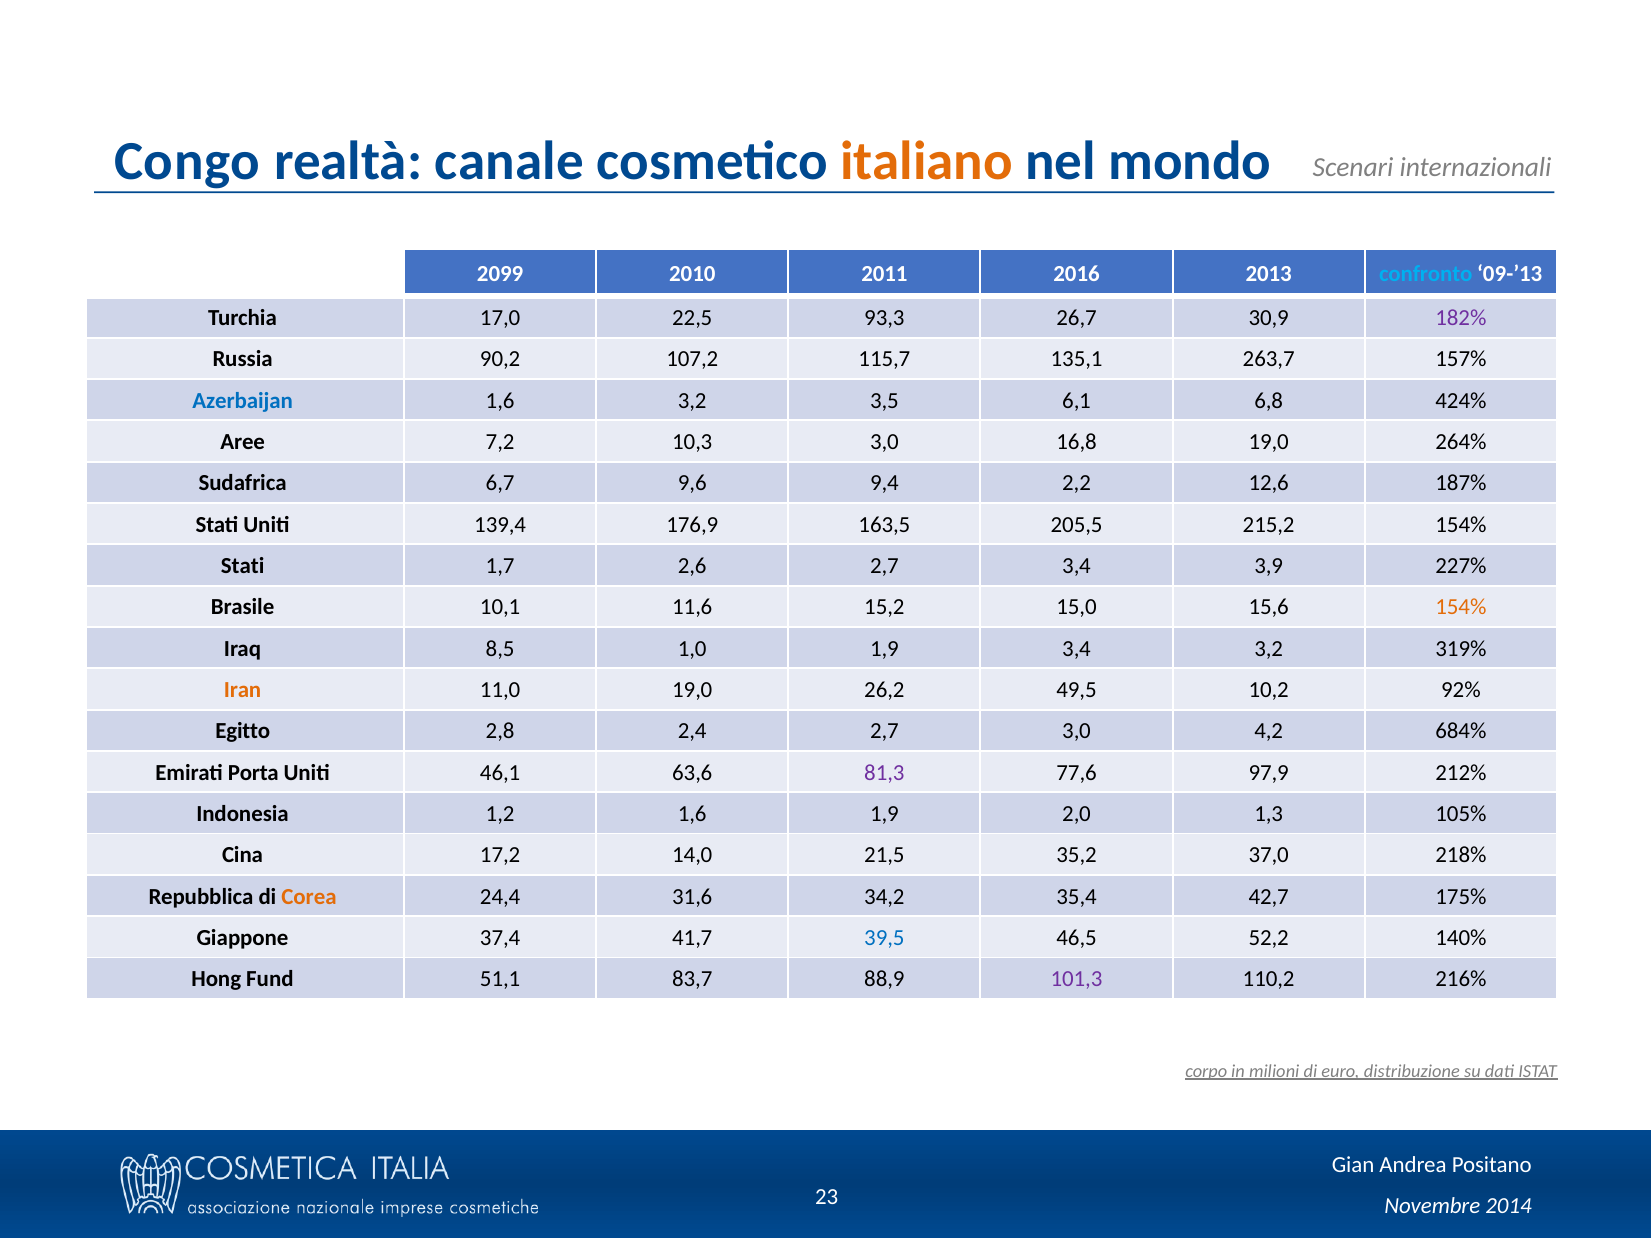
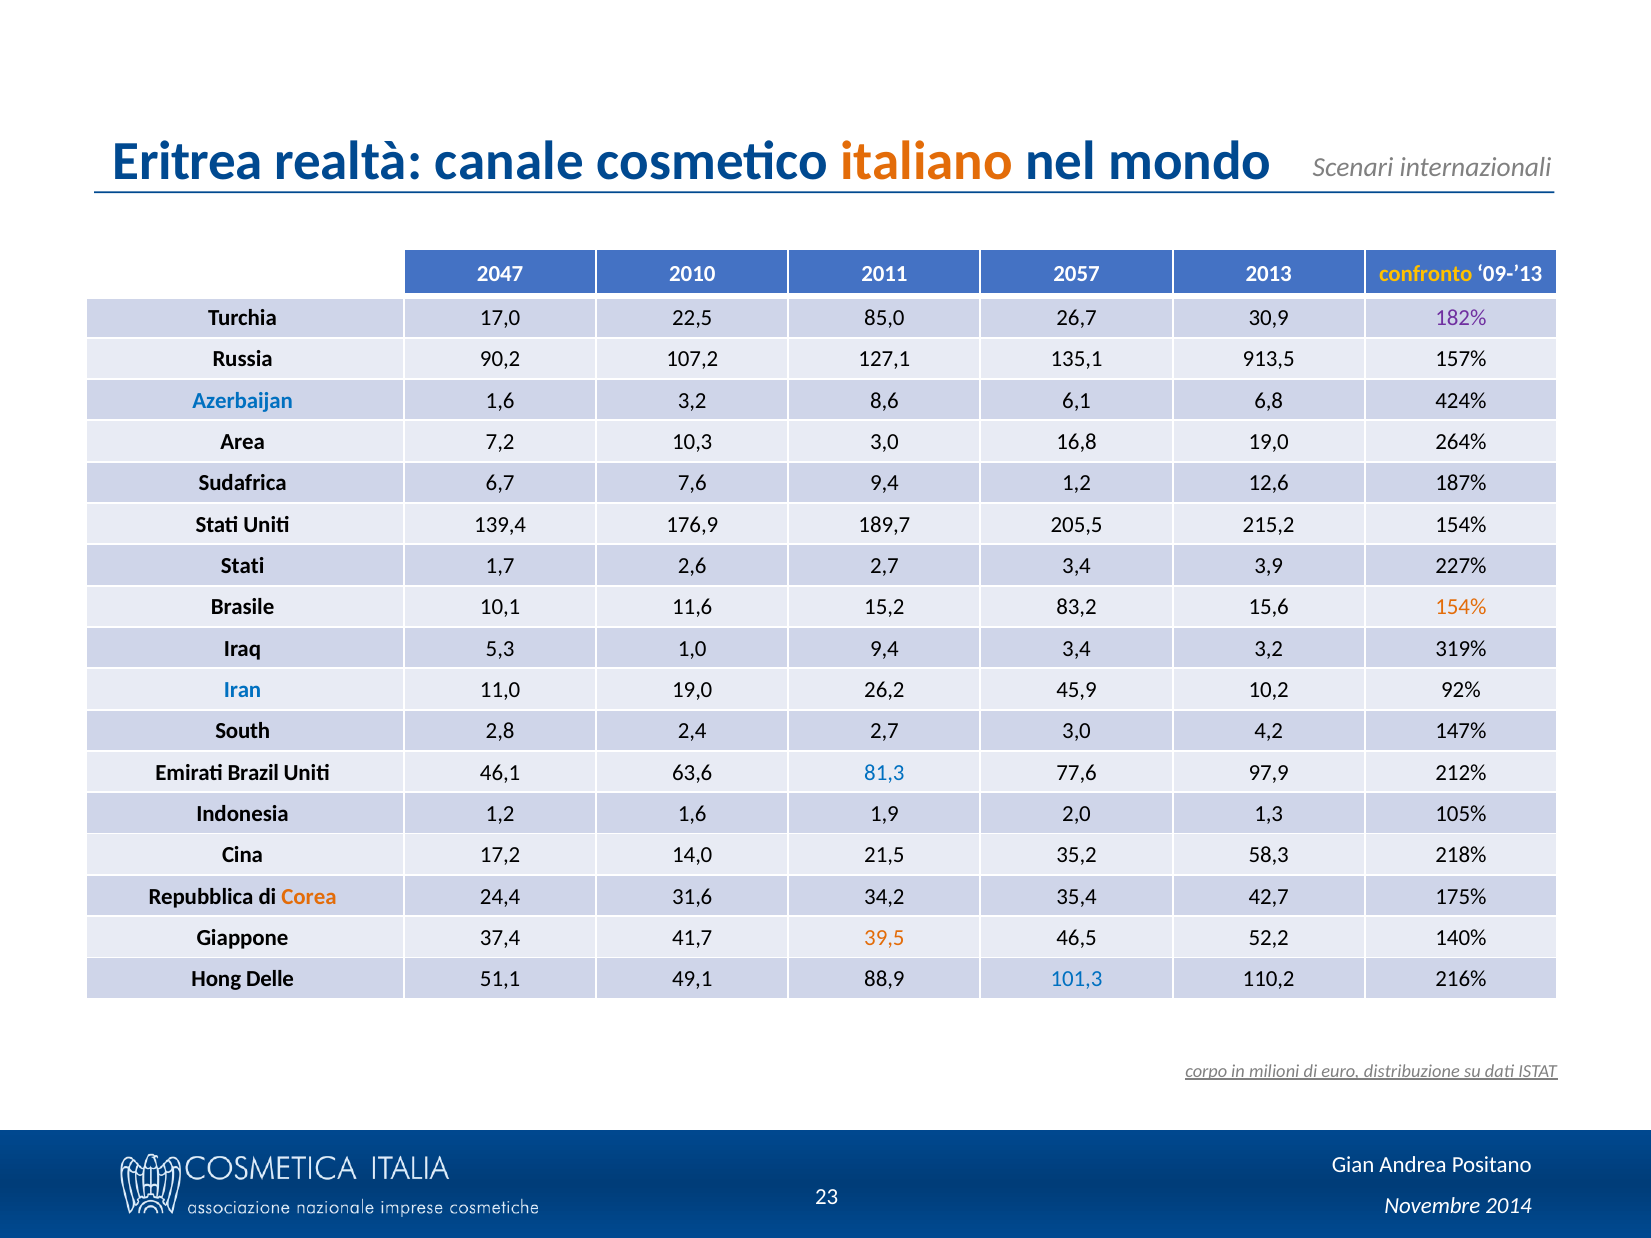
Congo: Congo -> Eritrea
2099: 2099 -> 2047
2016: 2016 -> 2057
confronto colour: light blue -> yellow
93,3: 93,3 -> 85,0
115,7: 115,7 -> 127,1
263,7: 263,7 -> 913,5
3,5: 3,5 -> 8,6
Aree: Aree -> Area
9,6: 9,6 -> 7,6
9,4 2,2: 2,2 -> 1,2
163,5: 163,5 -> 189,7
15,0: 15,0 -> 83,2
8,5: 8,5 -> 5,3
1,0 1,9: 1,9 -> 9,4
Iran colour: orange -> blue
49,5: 49,5 -> 45,9
Egitto: Egitto -> South
684%: 684% -> 147%
Porta: Porta -> Brazil
81,3 colour: purple -> blue
37,0: 37,0 -> 58,3
39,5 colour: blue -> orange
Fund: Fund -> Delle
83,7: 83,7 -> 49,1
101,3 colour: purple -> blue
